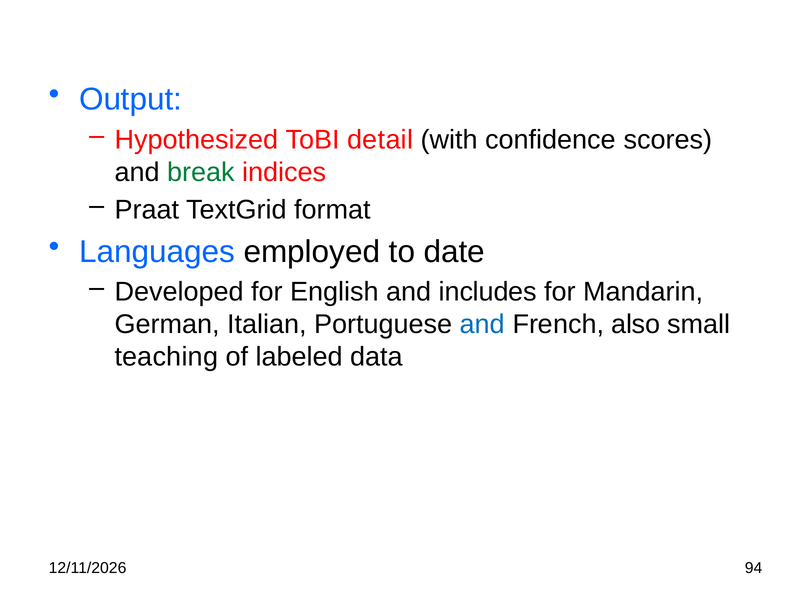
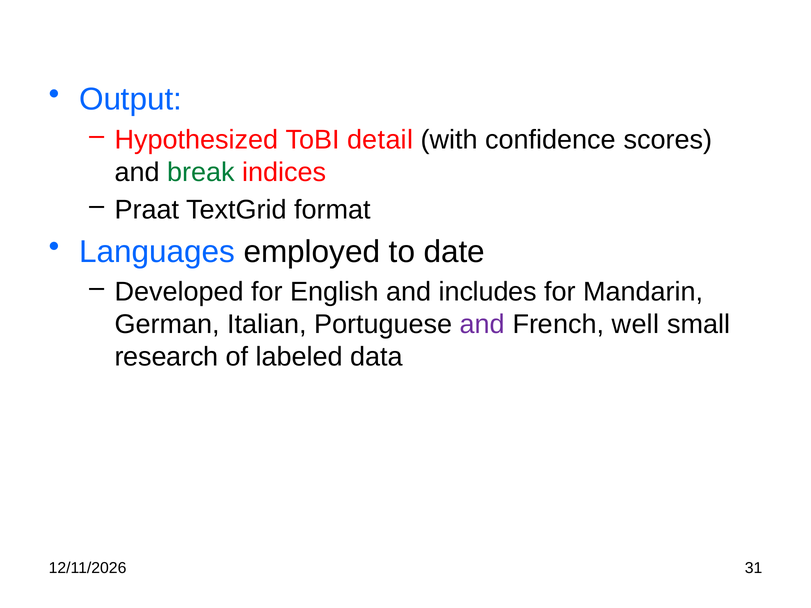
and at (482, 325) colour: blue -> purple
also: also -> well
teaching: teaching -> research
94: 94 -> 31
